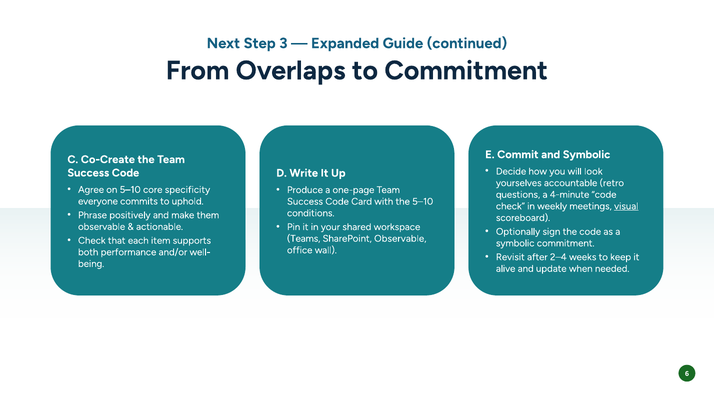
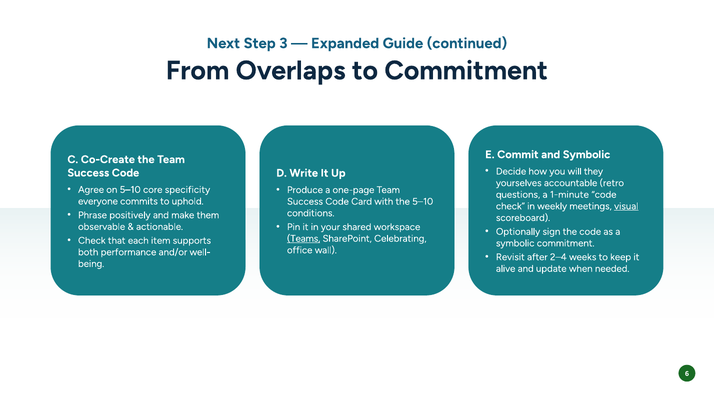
look: look -> they
4-minute: 4-minute -> 1-minute
Teams underline: none -> present
SharePoint Observable: Observable -> Celebrating
